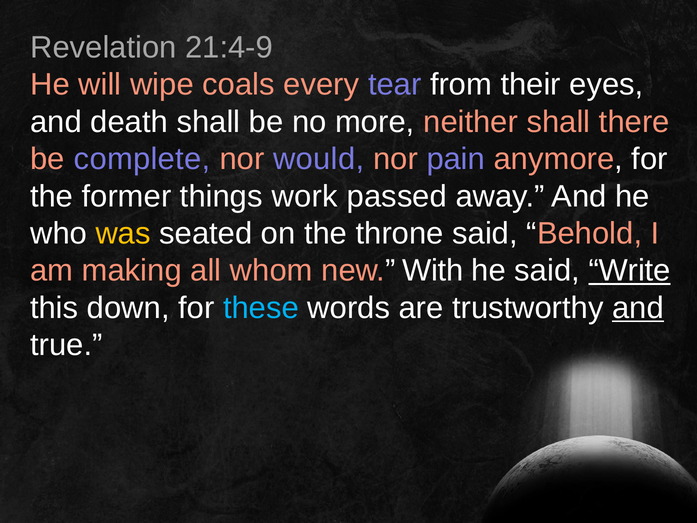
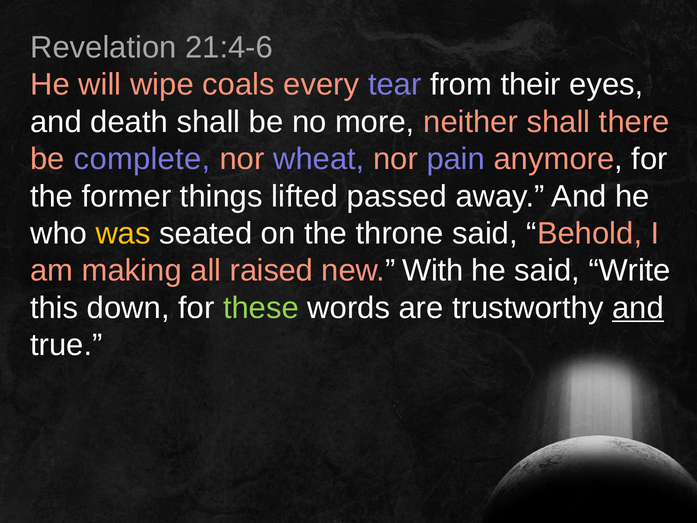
21:4-9: 21:4-9 -> 21:4-6
would: would -> wheat
work: work -> lifted
whom: whom -> raised
Write underline: present -> none
these colour: light blue -> light green
